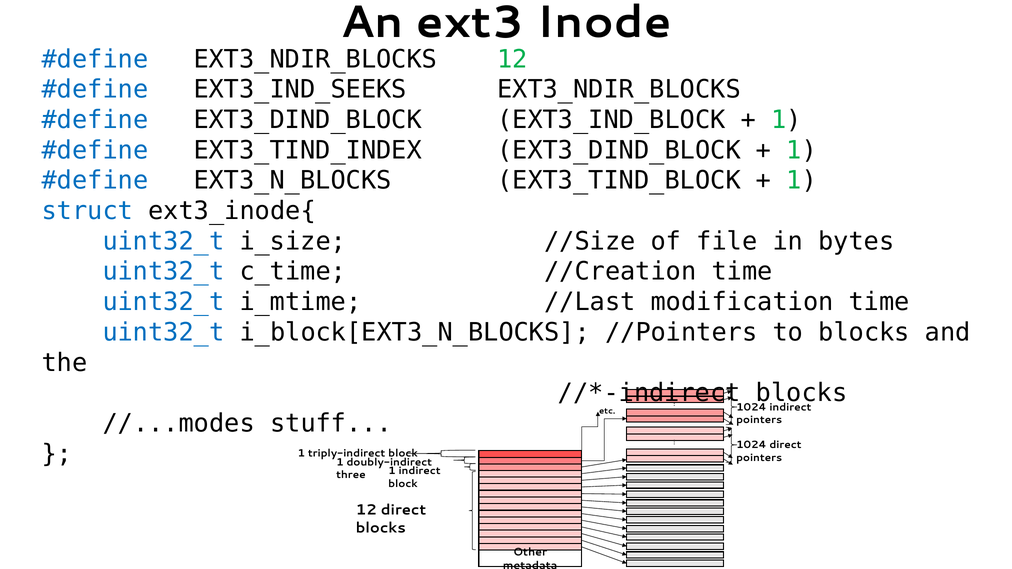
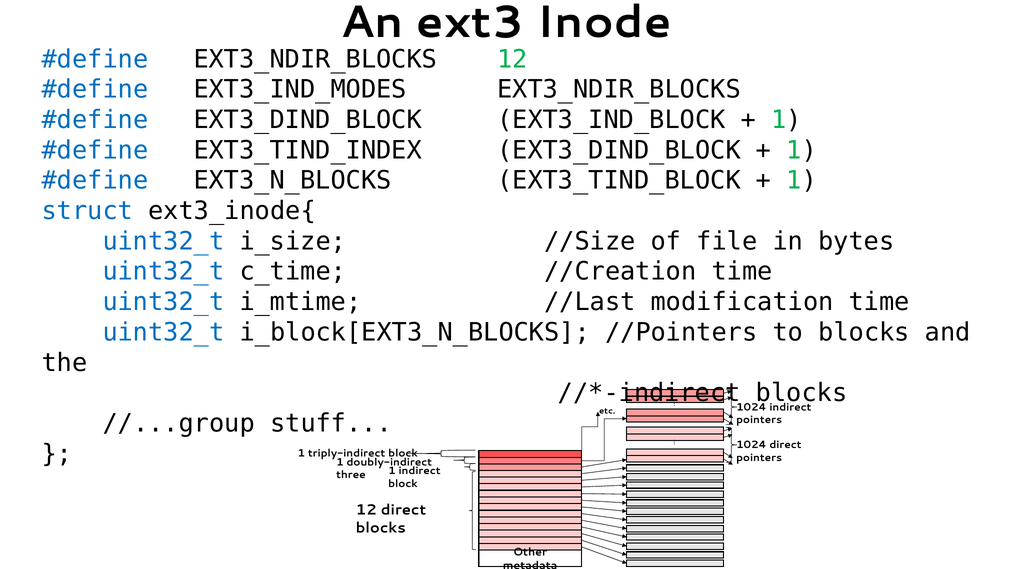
EXT3_IND_SEEKS: EXT3_IND_SEEKS -> EXT3_IND_MODES
//...modes: //...modes -> //...group
